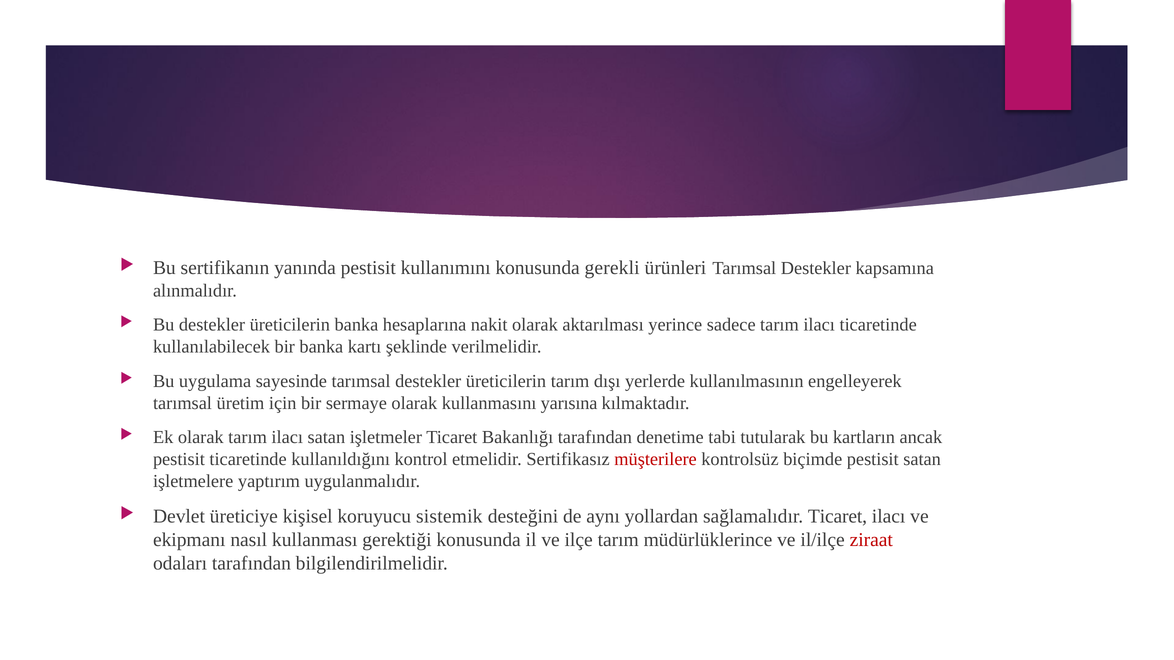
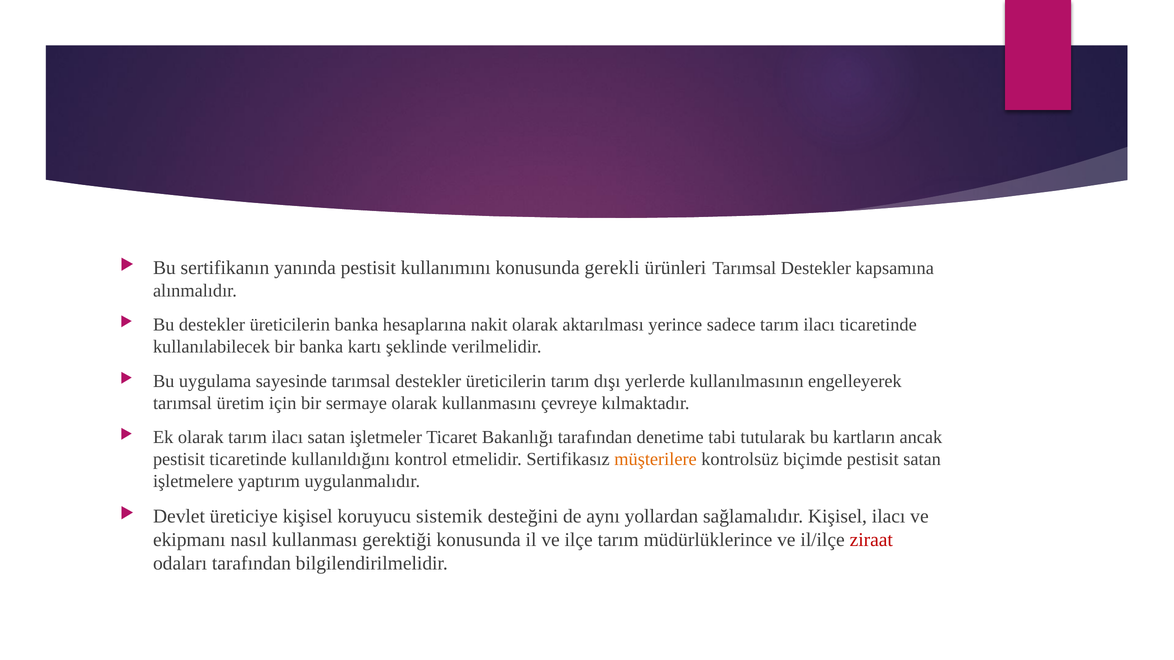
yarısına: yarısına -> çevreye
müşterilere colour: red -> orange
sağlamalıdır Ticaret: Ticaret -> Kişisel
